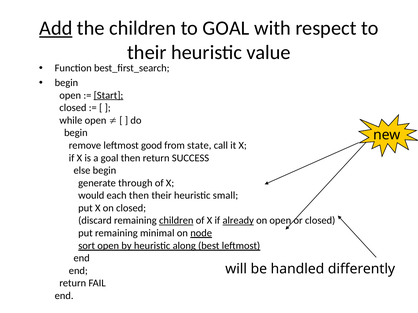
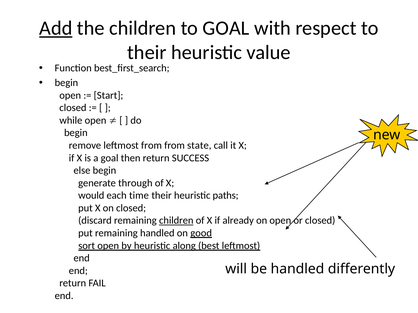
Start underline: present -> none
leftmost good: good -> from
each then: then -> time
small: small -> paths
already underline: present -> none
remaining minimal: minimal -> handled
node: node -> good
